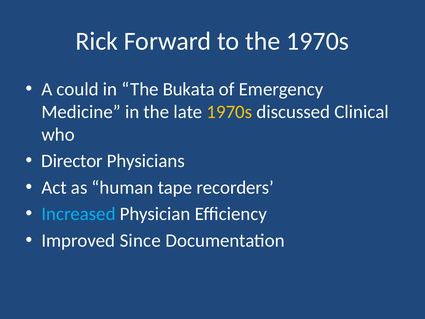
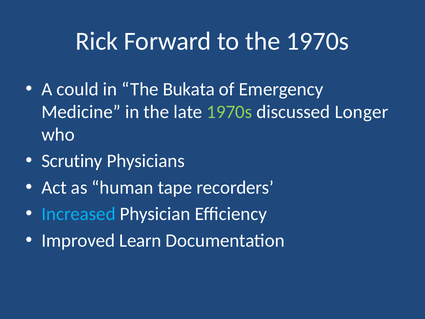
1970s at (229, 112) colour: yellow -> light green
Clinical: Clinical -> Longer
Director: Director -> Scrutiny
Since: Since -> Learn
